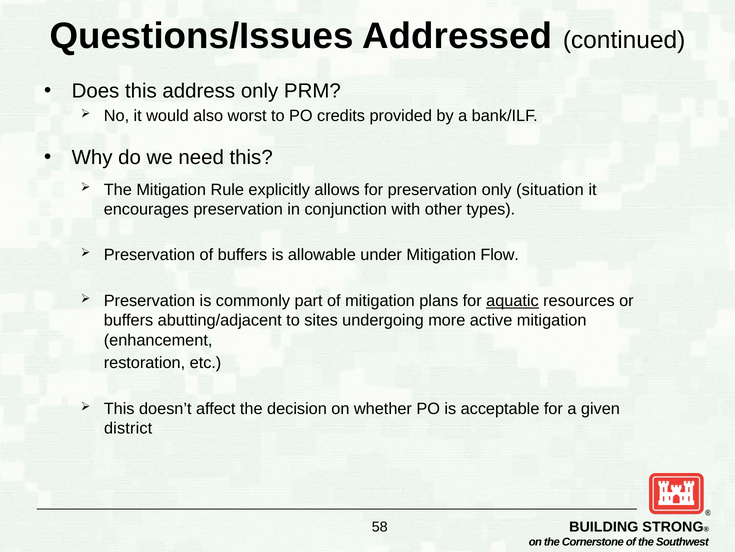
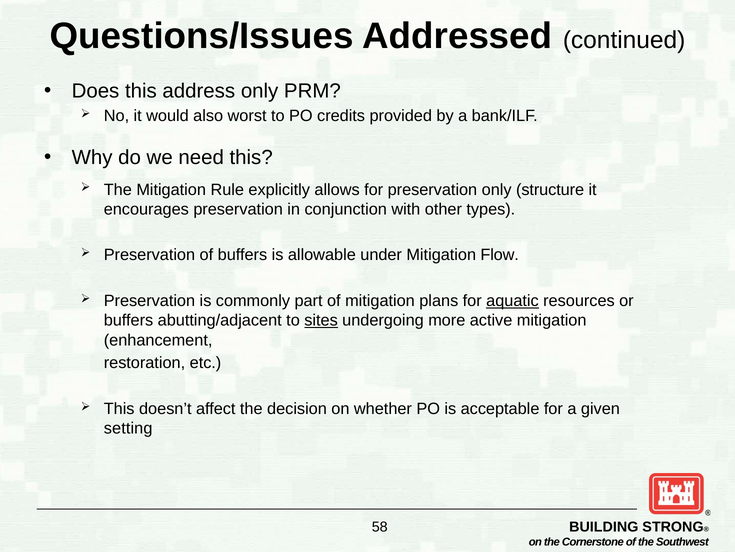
situation: situation -> structure
sites underline: none -> present
district: district -> setting
